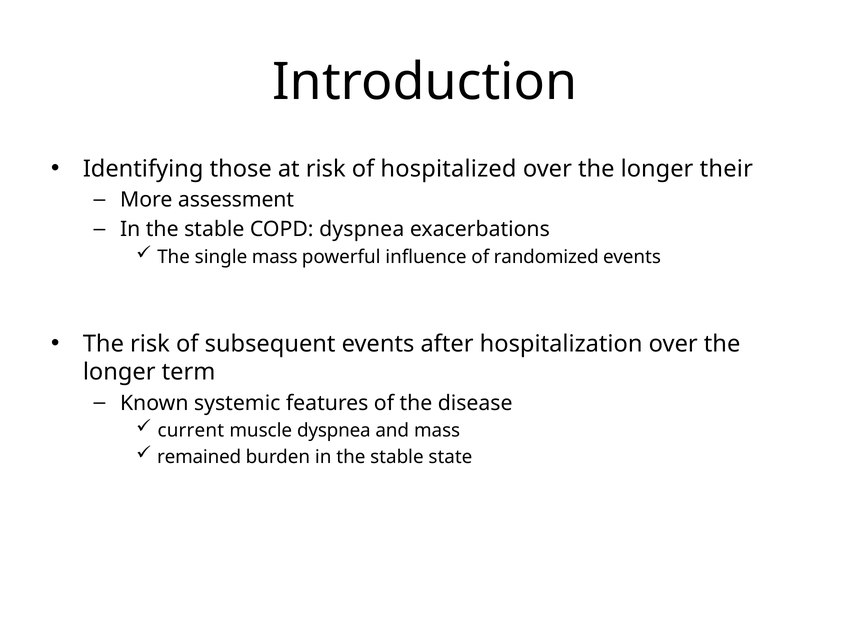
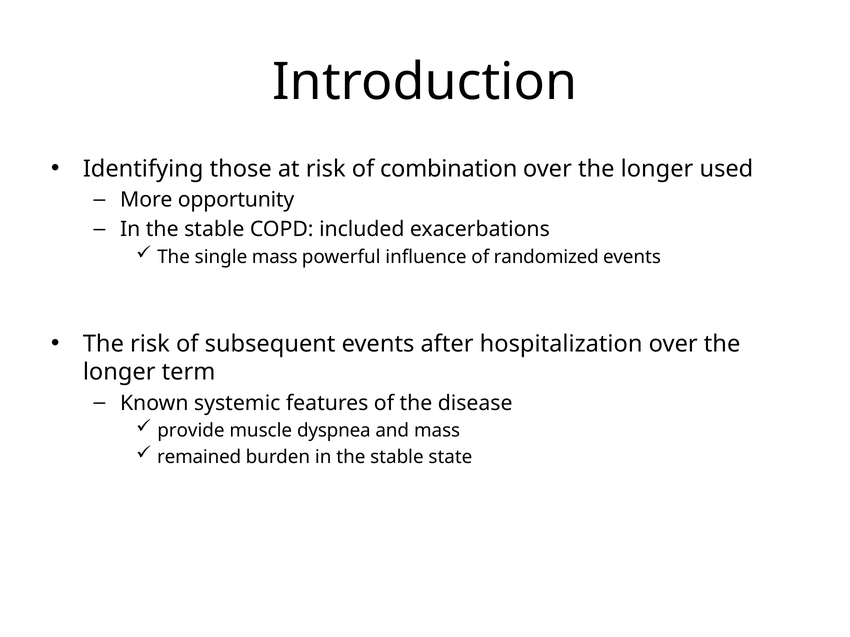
hospitalized: hospitalized -> combination
their: their -> used
assessment: assessment -> opportunity
COPD dyspnea: dyspnea -> included
current: current -> provide
